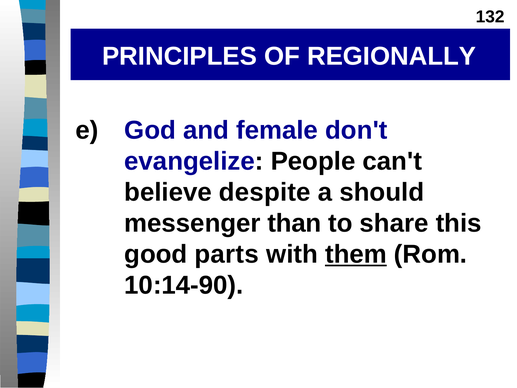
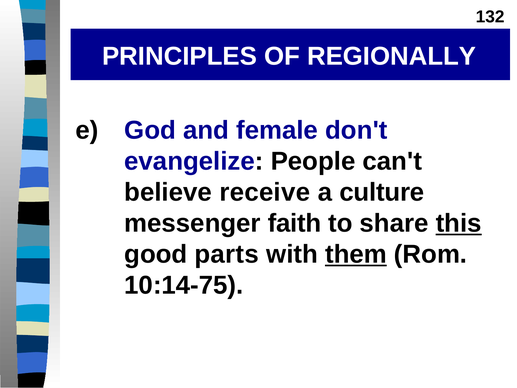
despite: despite -> receive
should: should -> culture
than: than -> faith
this underline: none -> present
10:14-90: 10:14-90 -> 10:14-75
